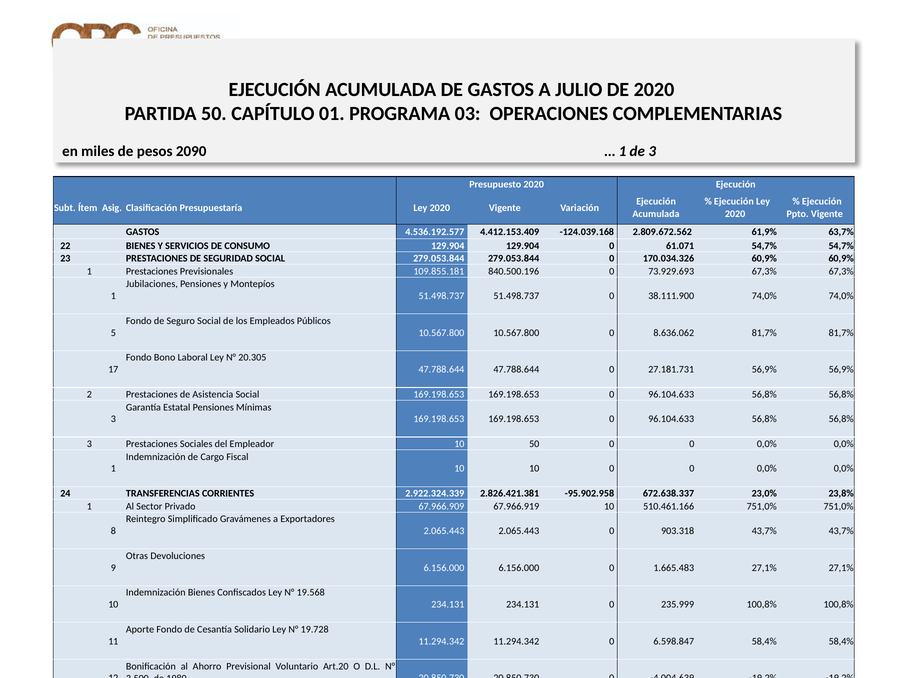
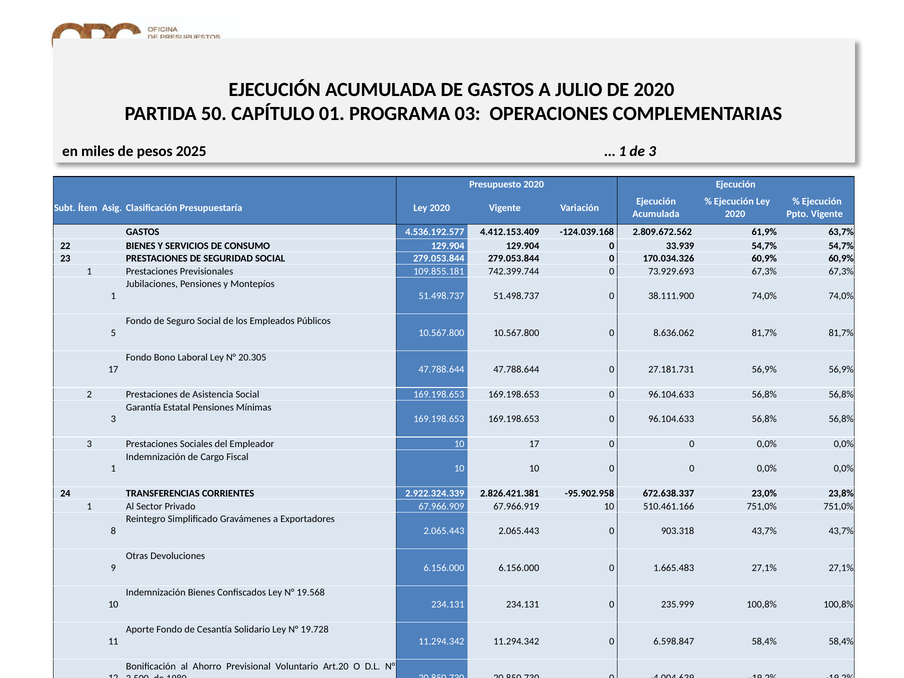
2090: 2090 -> 2025
61.071: 61.071 -> 33.939
840.500.196: 840.500.196 -> 742.399.744
10 50: 50 -> 17
